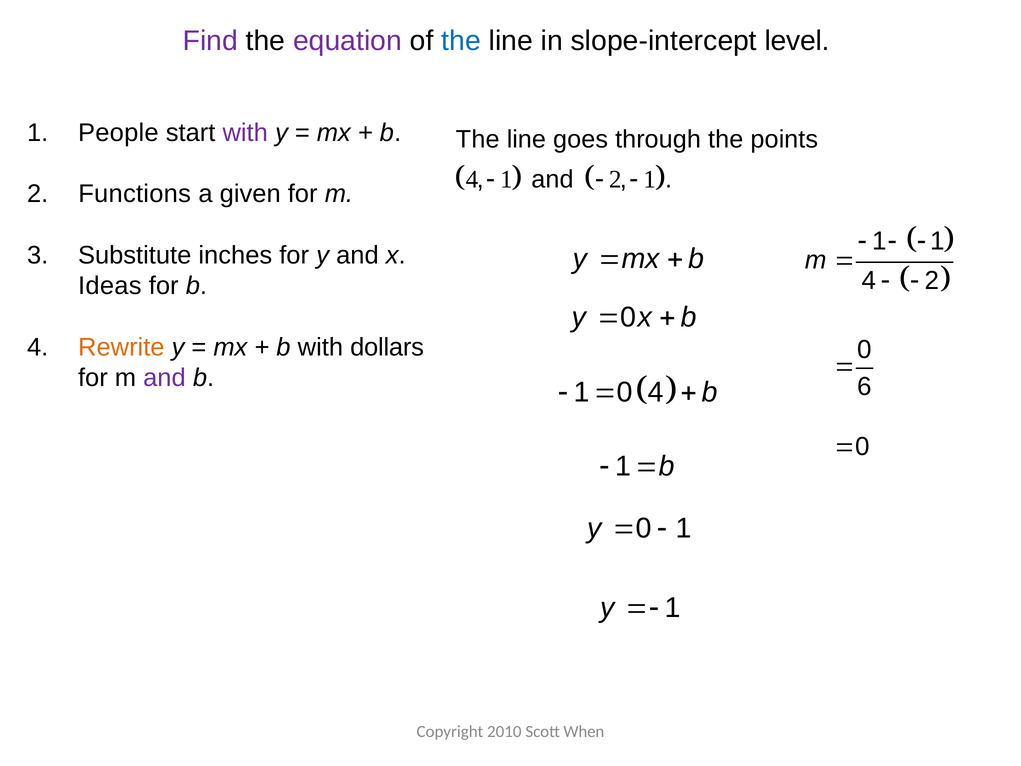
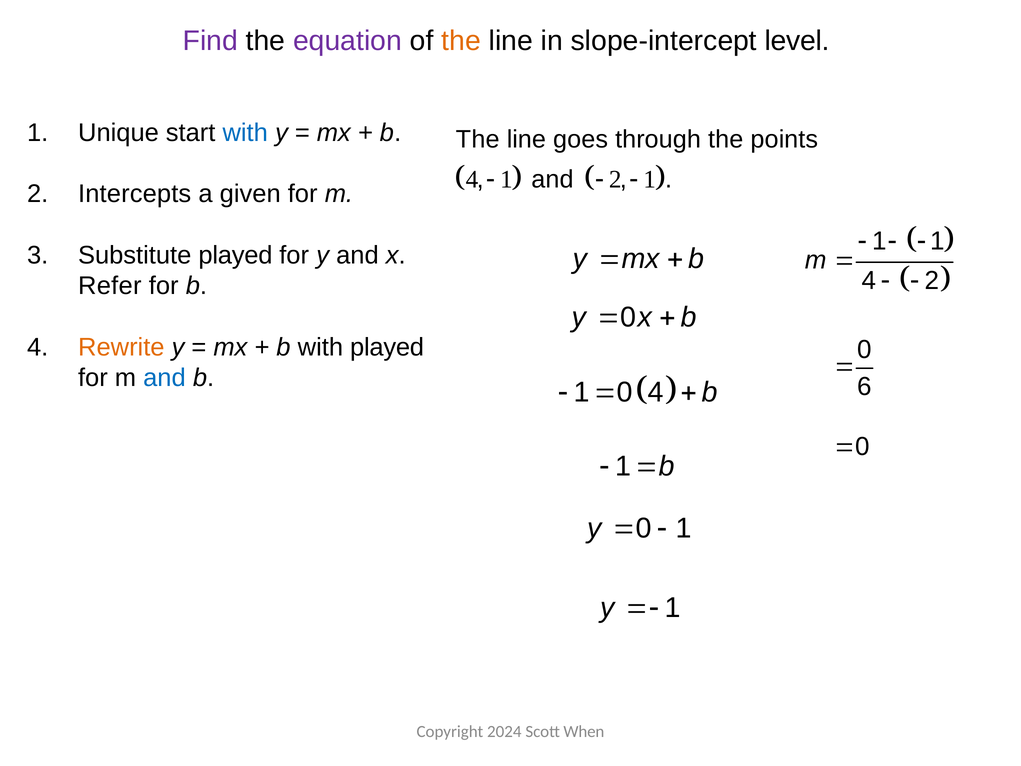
the at (461, 41) colour: blue -> orange
People: People -> Unique
with at (245, 133) colour: purple -> blue
Functions: Functions -> Intercepts
Substitute inches: inches -> played
Ideas: Ideas -> Refer
with dollars: dollars -> played
and at (164, 378) colour: purple -> blue
2010: 2010 -> 2024
